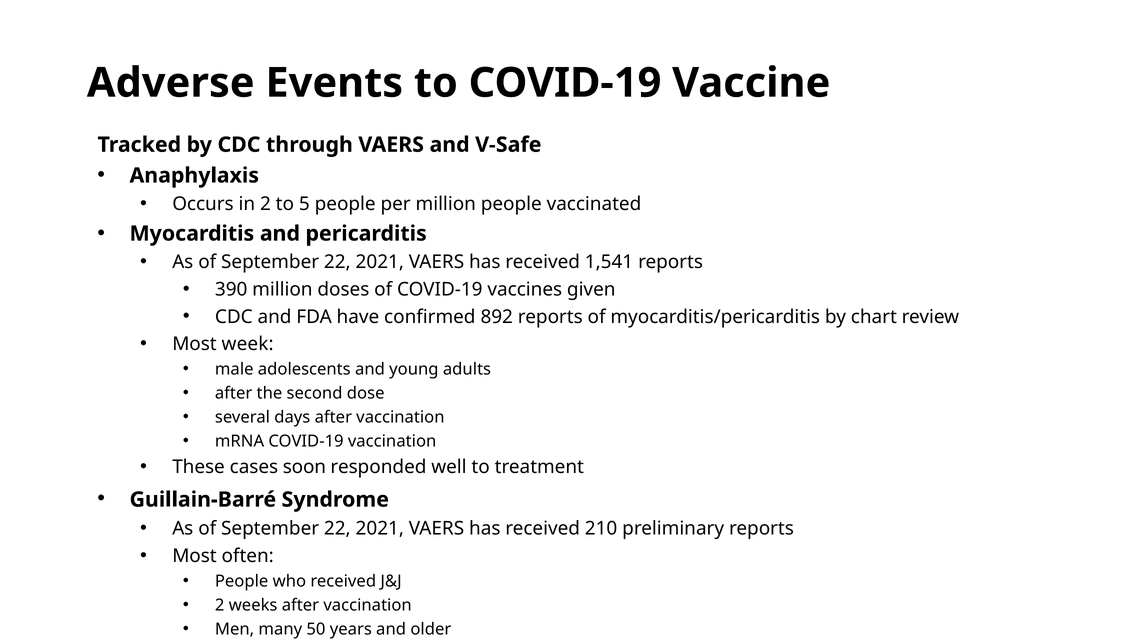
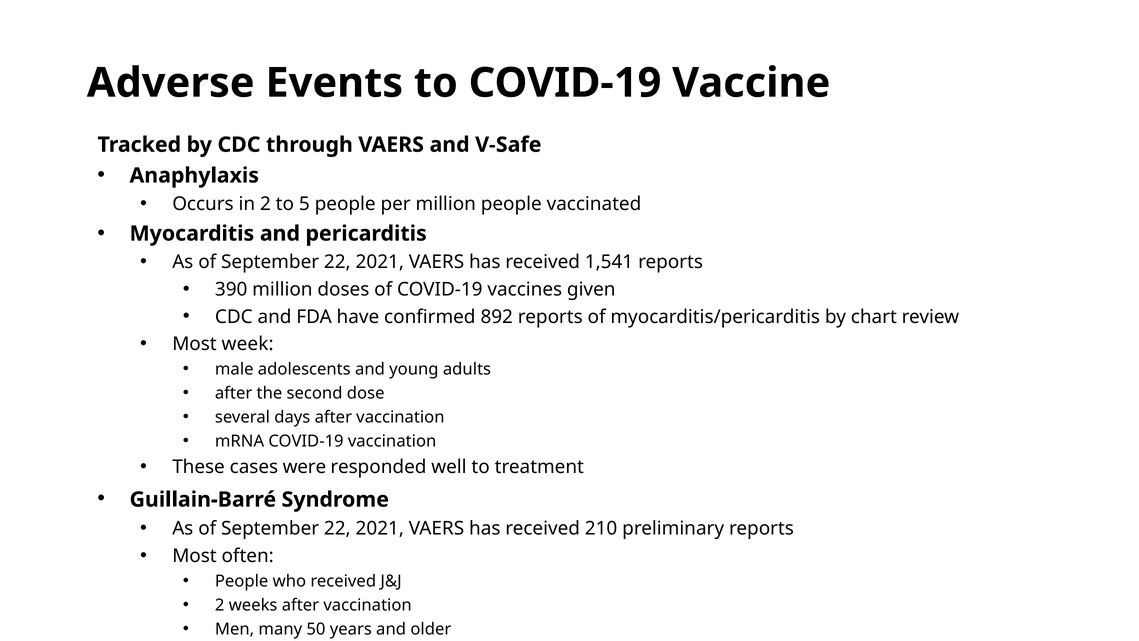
soon: soon -> were
